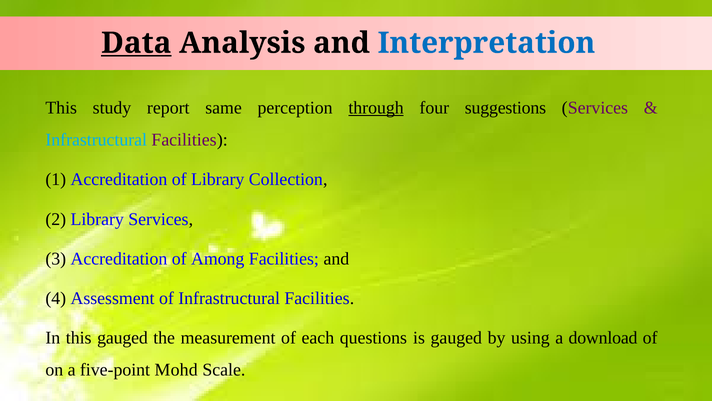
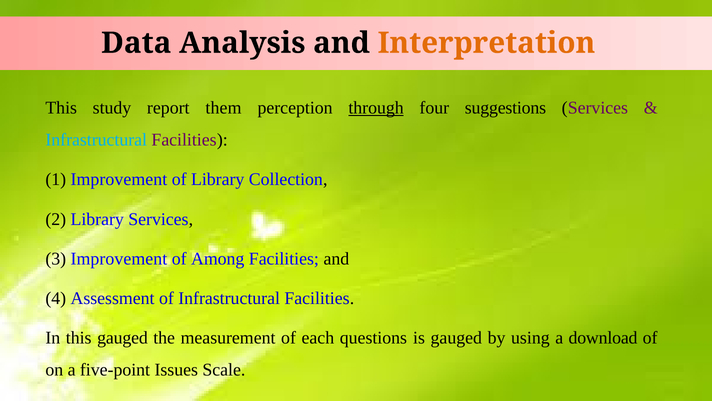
Data underline: present -> none
Interpretation colour: blue -> orange
same: same -> them
1 Accreditation: Accreditation -> Improvement
3 Accreditation: Accreditation -> Improvement
Mohd: Mohd -> Issues
